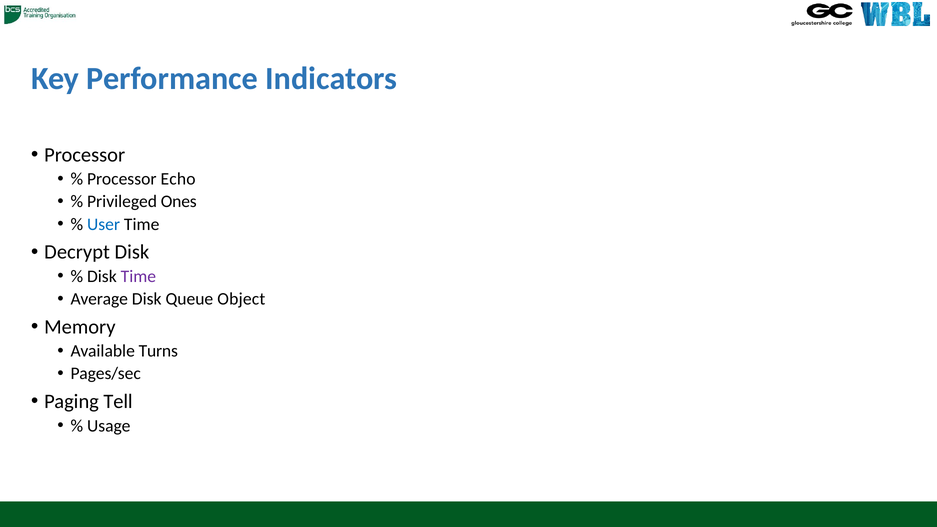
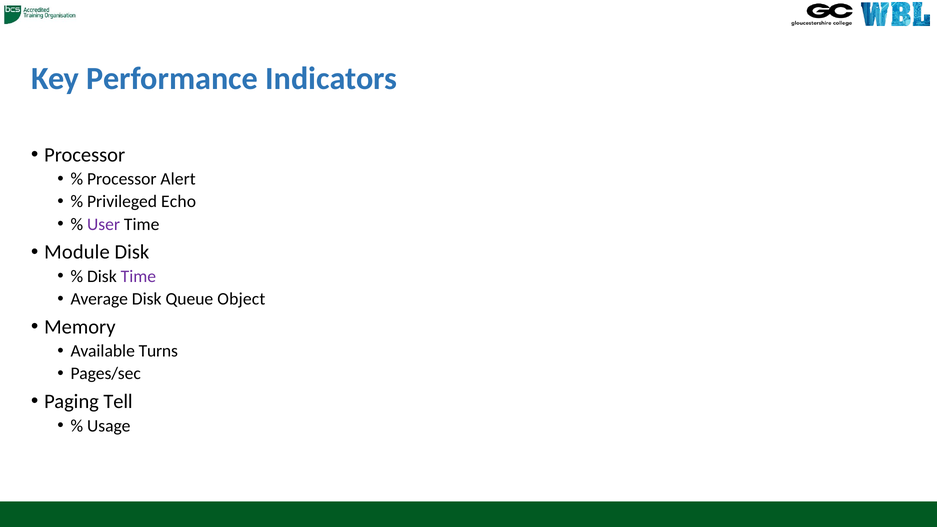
Echo: Echo -> Alert
Ones: Ones -> Echo
User colour: blue -> purple
Decrypt: Decrypt -> Module
